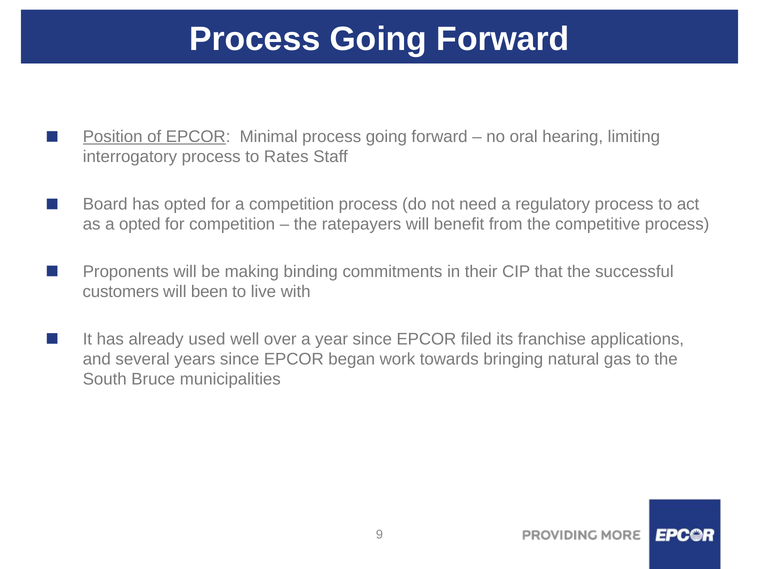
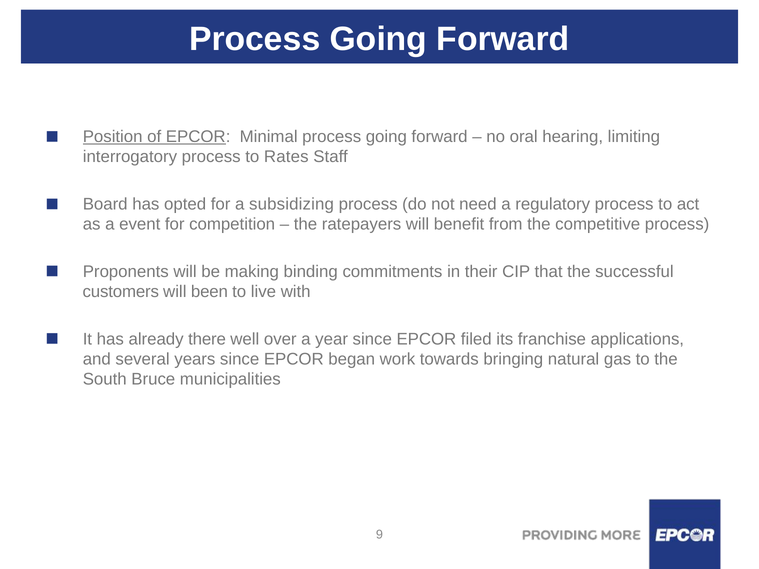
a competition: competition -> subsidizing
a opted: opted -> event
used: used -> there
